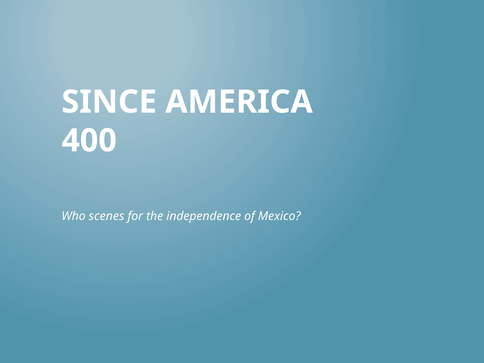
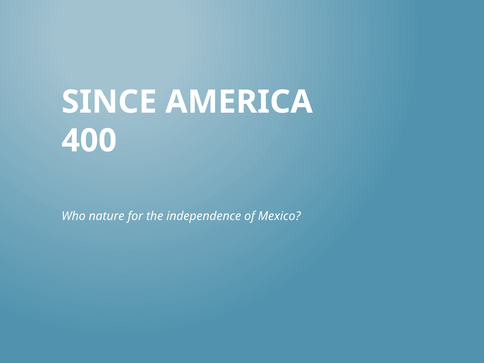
scenes: scenes -> nature
